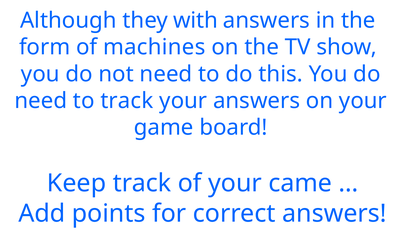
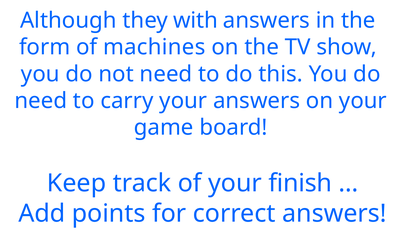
to track: track -> carry
came: came -> finish
